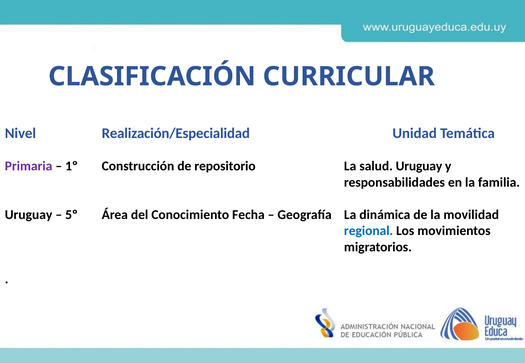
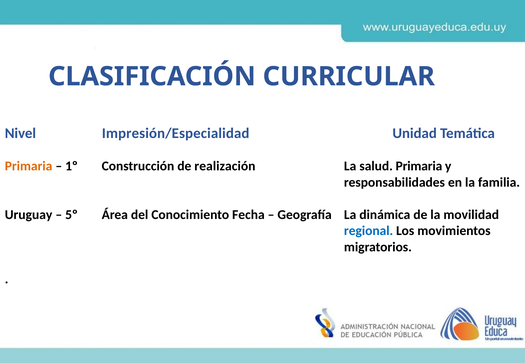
Realización/Especialidad: Realización/Especialidad -> Impresión/Especialidad
Primaria at (29, 166) colour: purple -> orange
repositorio: repositorio -> realización
salud Uruguay: Uruguay -> Primaria
